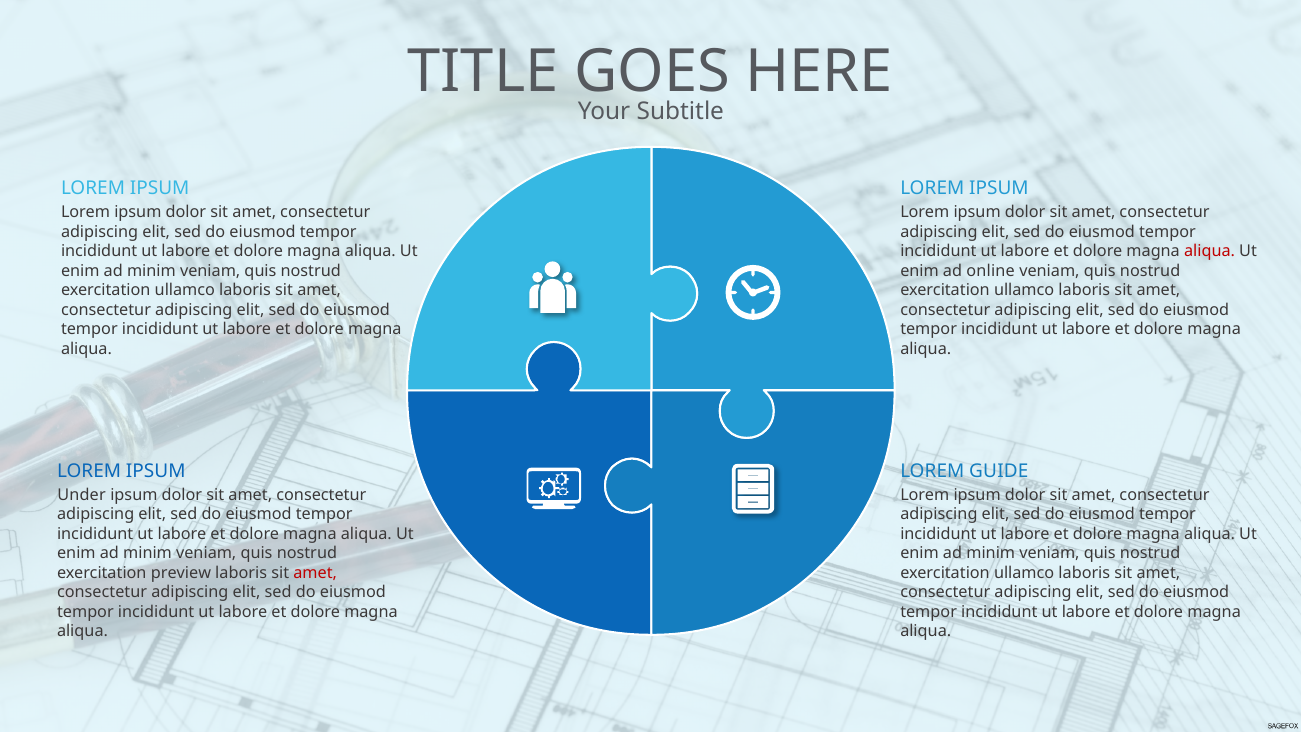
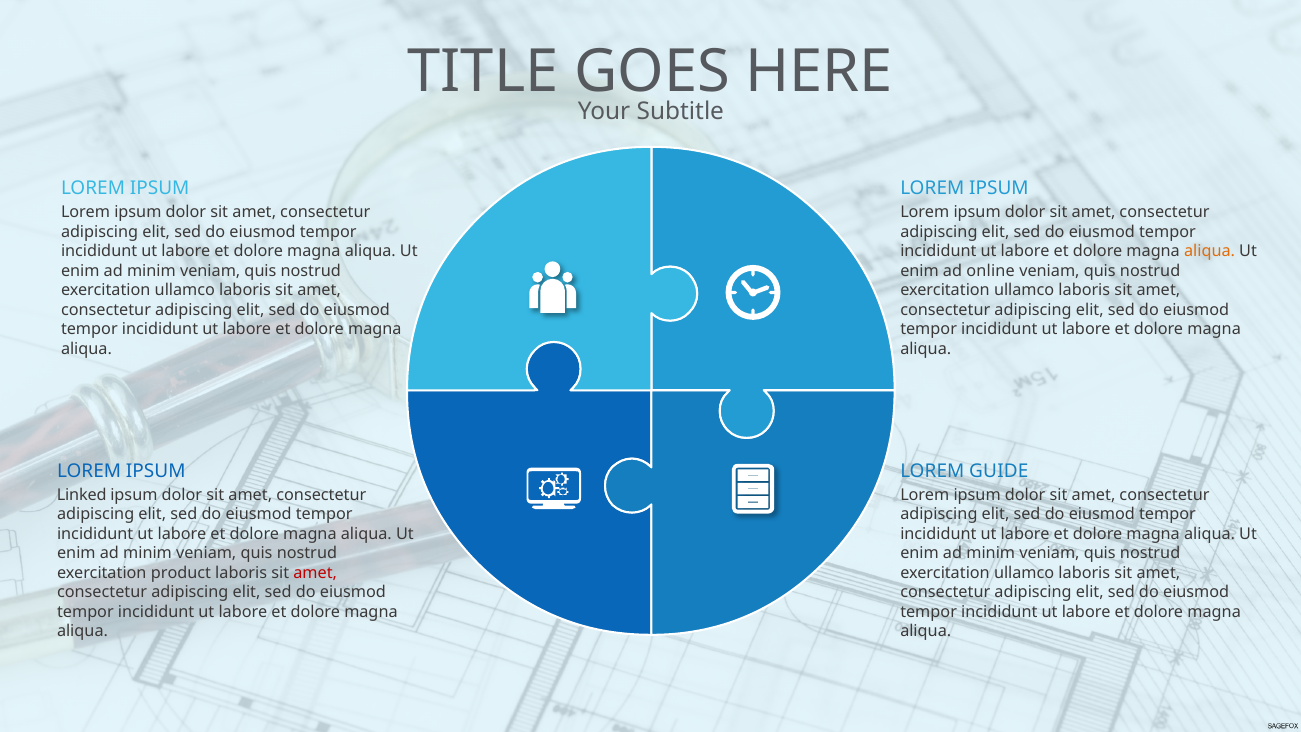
aliqua at (1210, 251) colour: red -> orange
Under: Under -> Linked
preview: preview -> product
